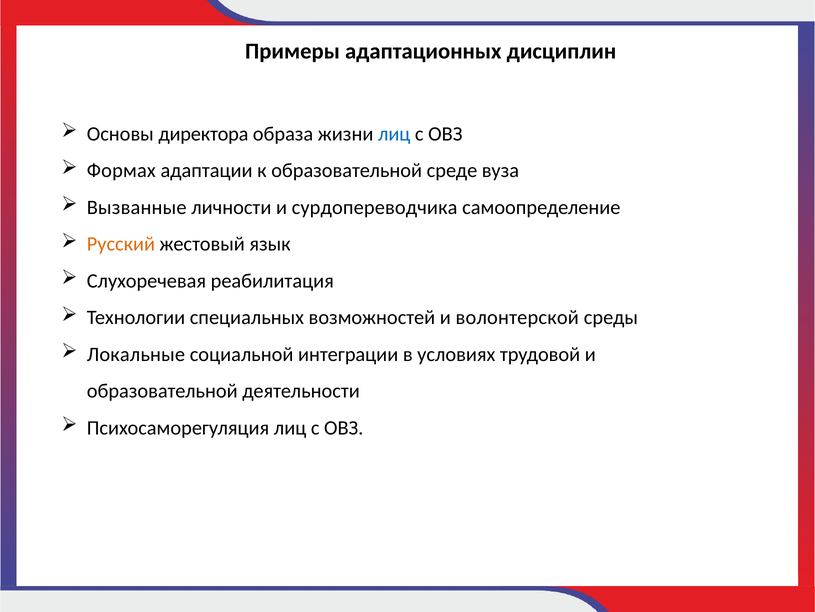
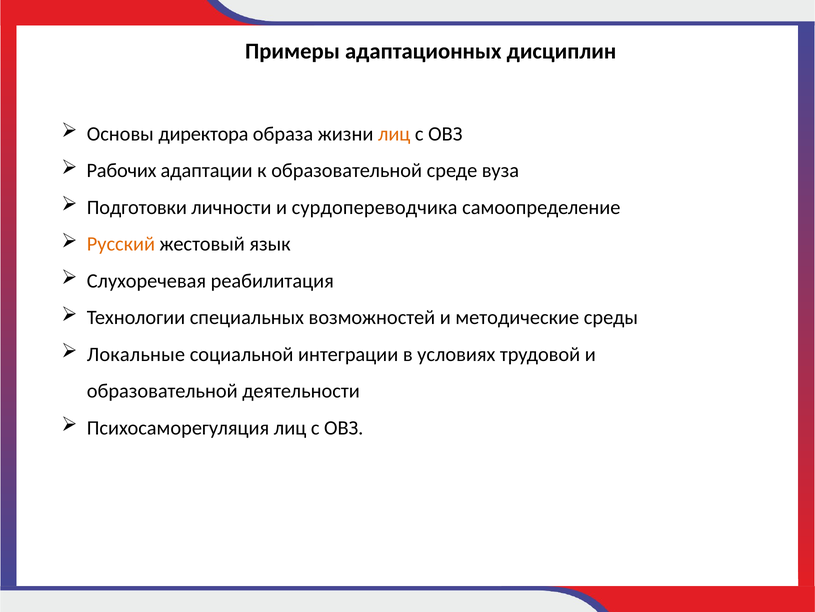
лиц at (394, 134) colour: blue -> orange
Формах: Формах -> Рабочих
Вызванные: Вызванные -> Подготовки
волонтерской: волонтерской -> методические
